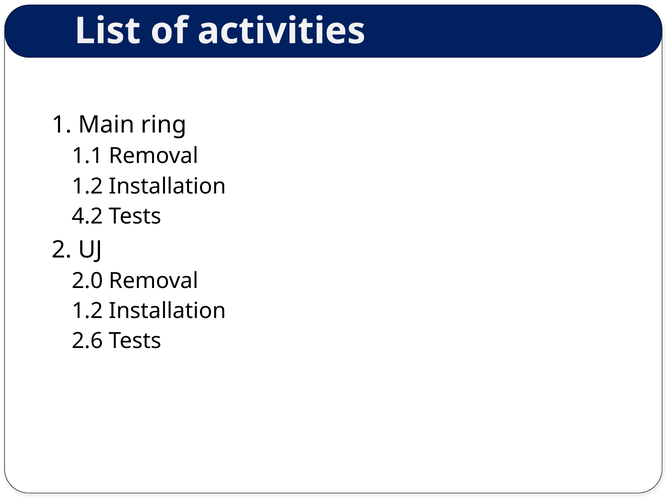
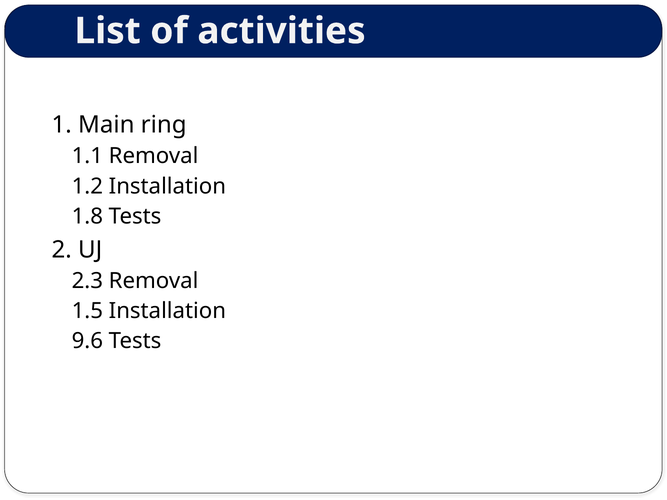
4.2: 4.2 -> 1.8
2.0: 2.0 -> 2.3
1.2 at (87, 311): 1.2 -> 1.5
2.6: 2.6 -> 9.6
